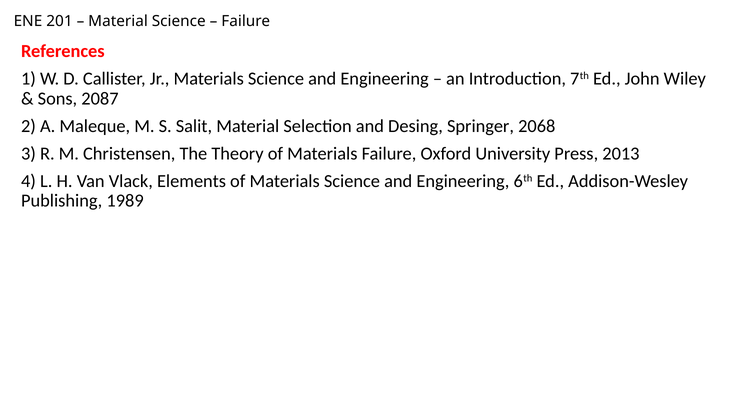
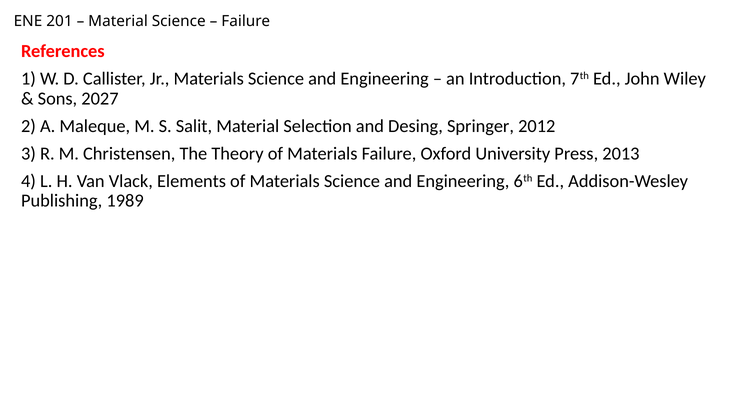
2087: 2087 -> 2027
2068: 2068 -> 2012
